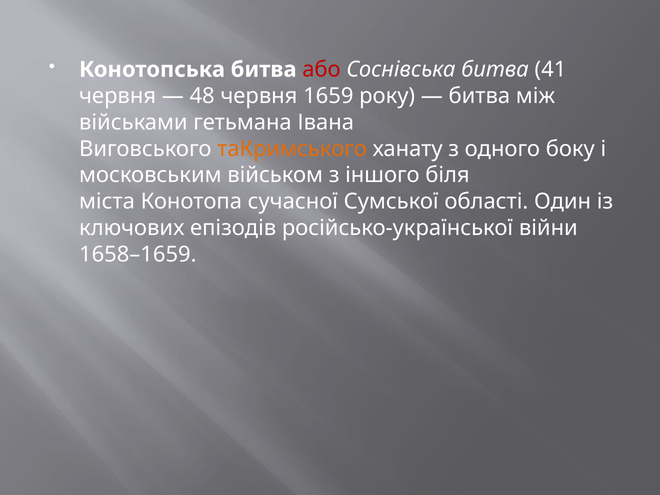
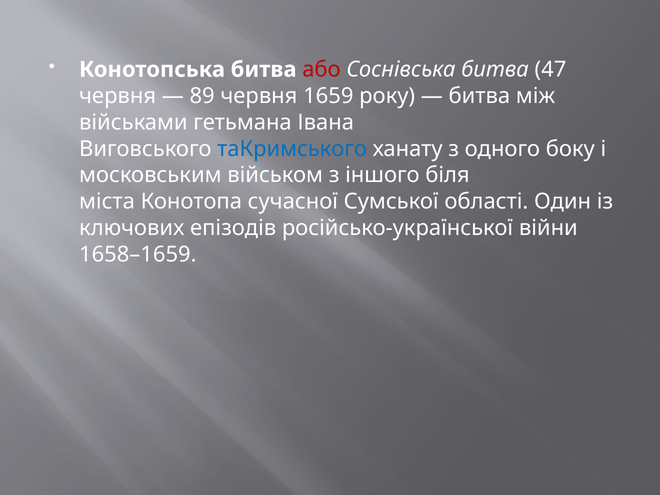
41: 41 -> 47
48: 48 -> 89
таКримського colour: orange -> blue
